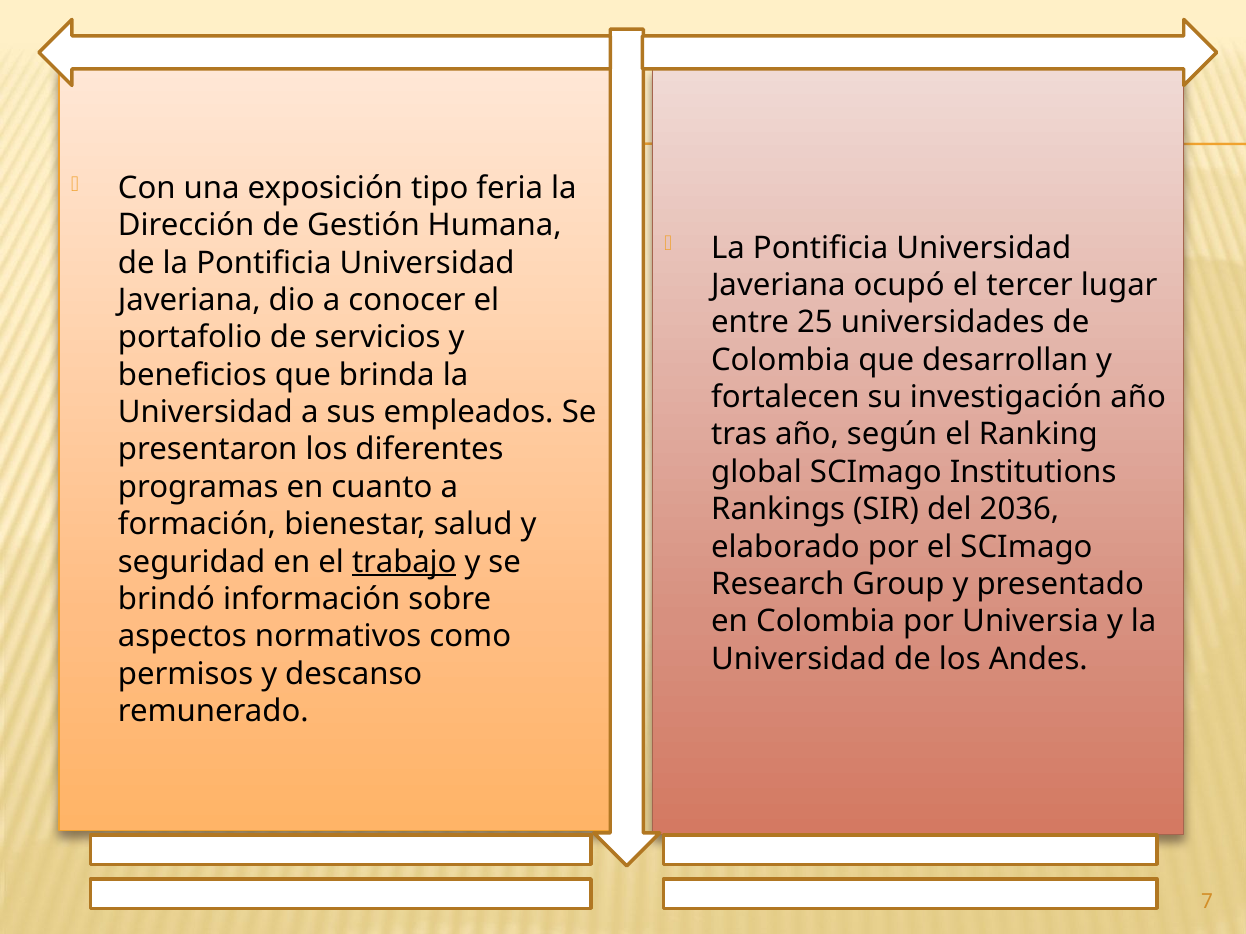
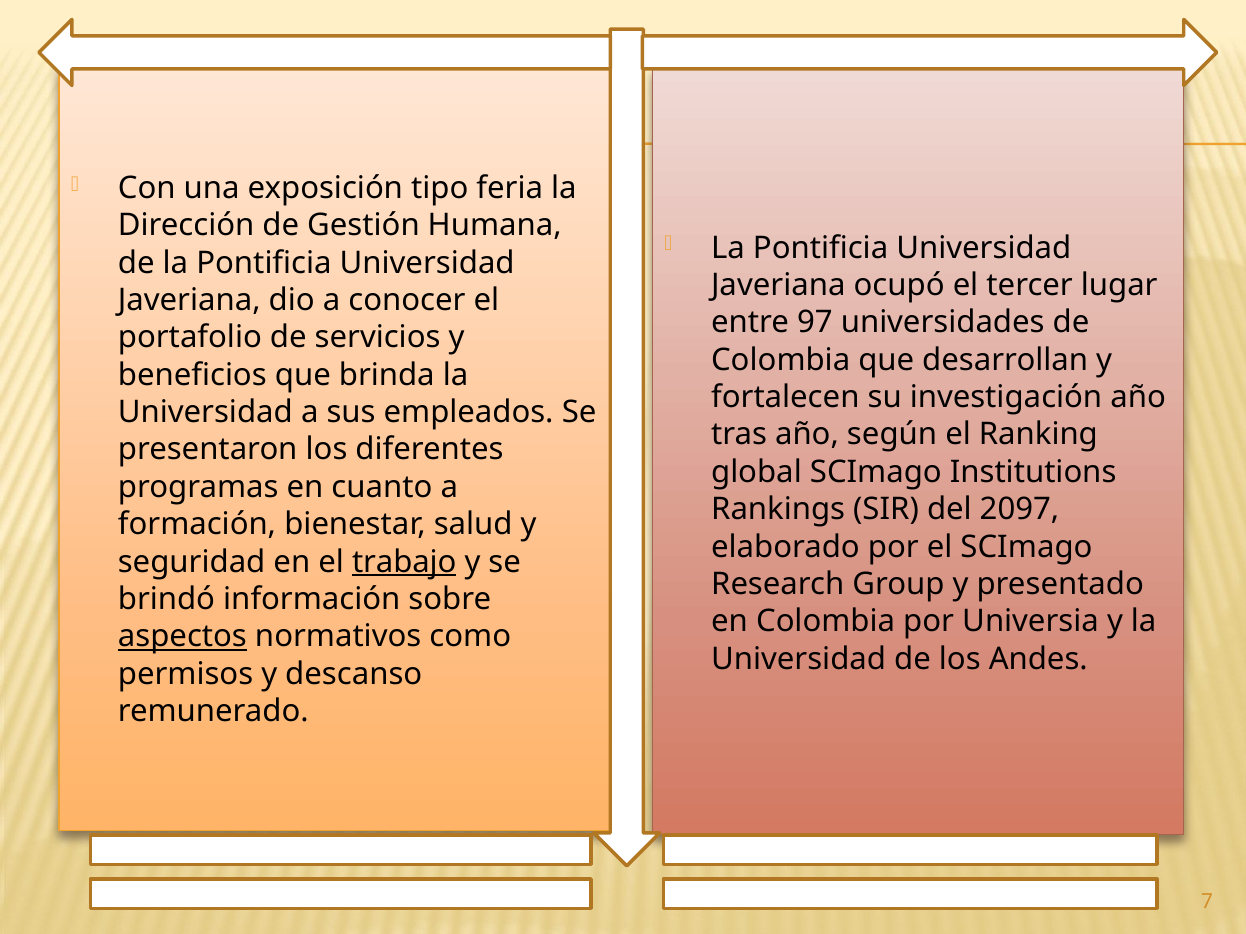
25: 25 -> 97
2036: 2036 -> 2097
aspectos underline: none -> present
